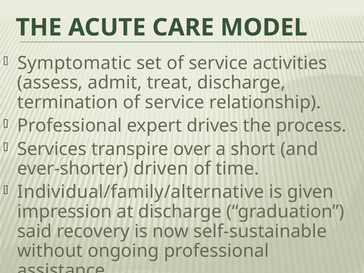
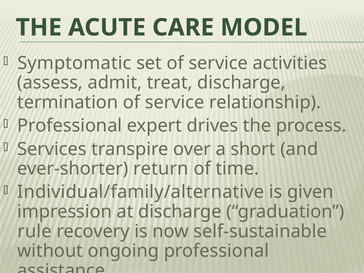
driven: driven -> return
said: said -> rule
